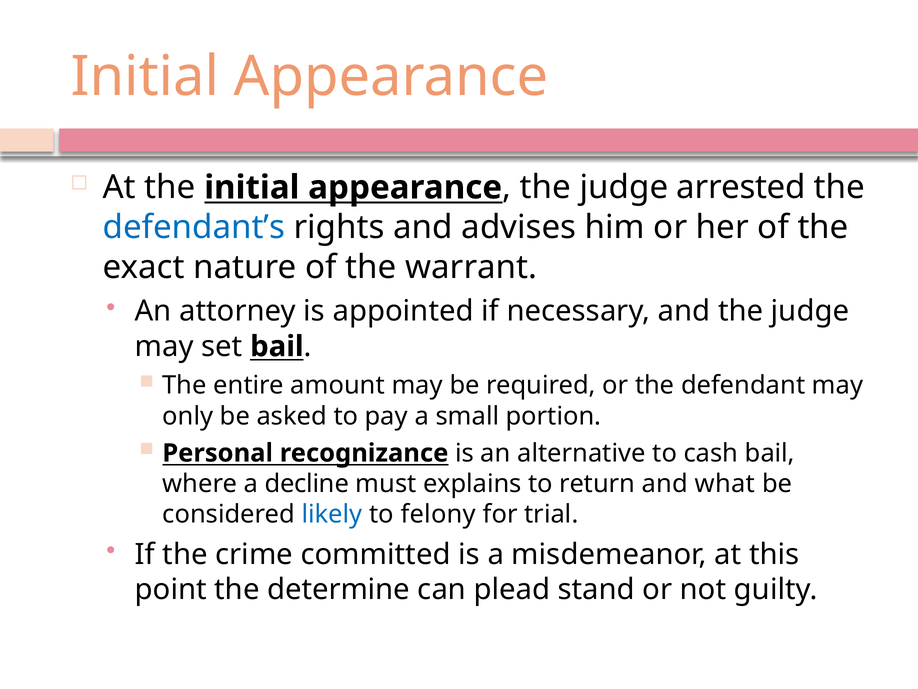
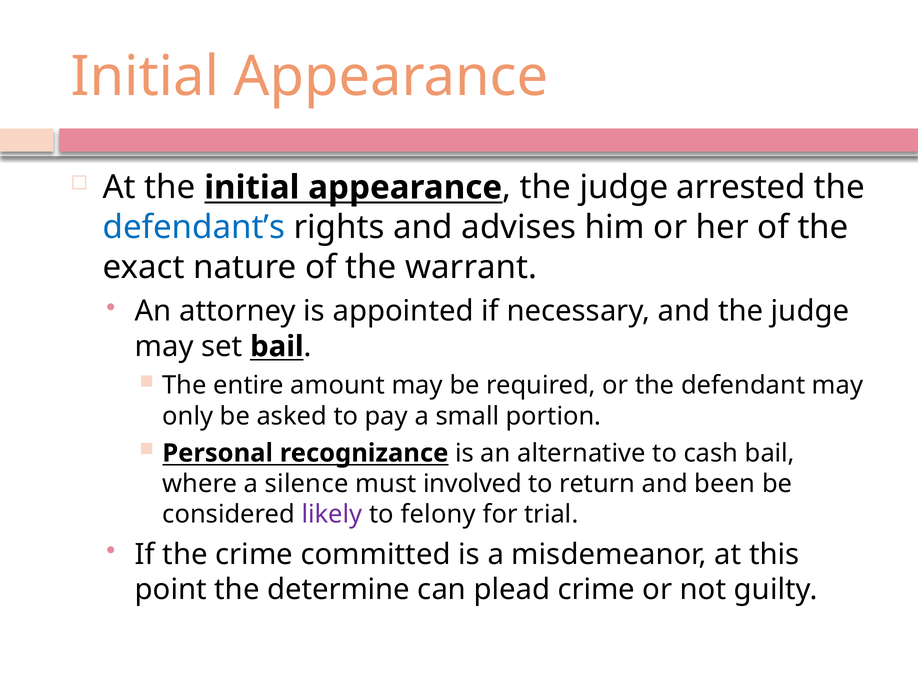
decline: decline -> silence
explains: explains -> involved
what: what -> been
likely colour: blue -> purple
plead stand: stand -> crime
